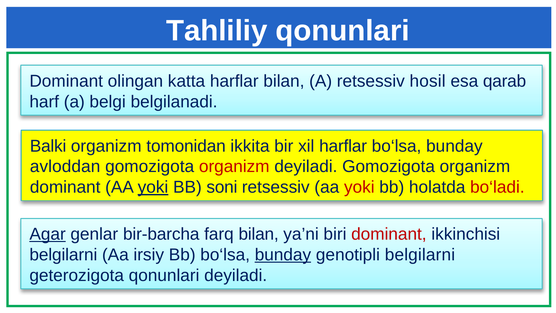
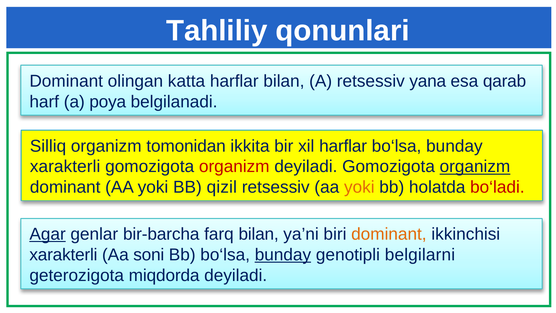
hosil: hosil -> yana
belgi: belgi -> poya
Balki: Balki -> Silliq
avloddan at (65, 167): avloddan -> xarakterli
organizm at (475, 167) underline: none -> present
yoki at (153, 187) underline: present -> none
soni: soni -> qizil
yoki at (359, 187) colour: red -> orange
dominant at (389, 234) colour: red -> orange
belgilarni at (63, 255): belgilarni -> xarakterli
irsiy: irsiy -> soni
geterozigota qonunlari: qonunlari -> miqdorda
